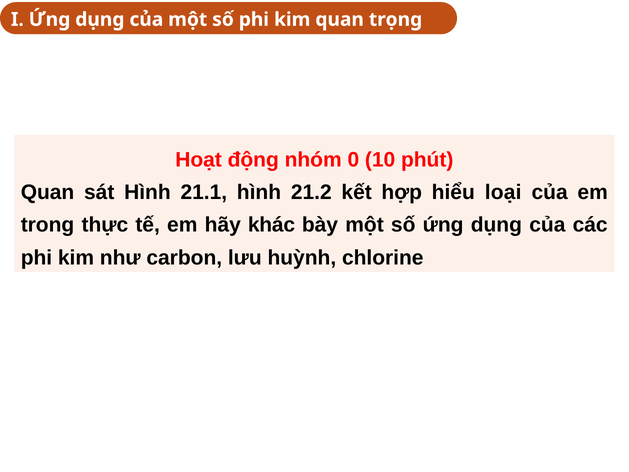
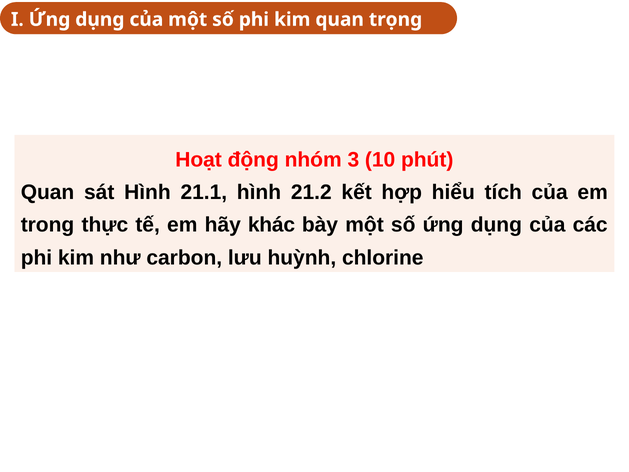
0: 0 -> 3
loại: loại -> tích
